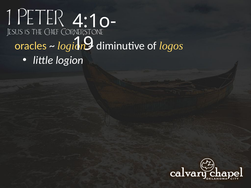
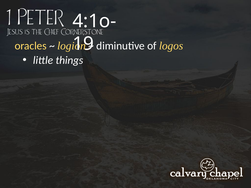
little logion: logion -> things
